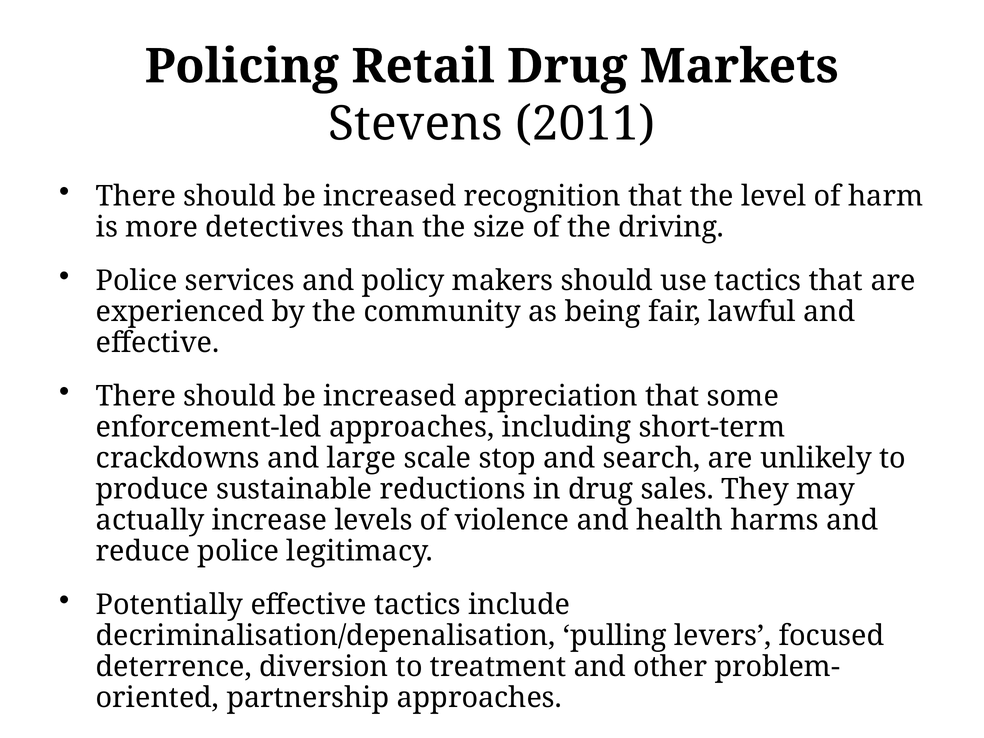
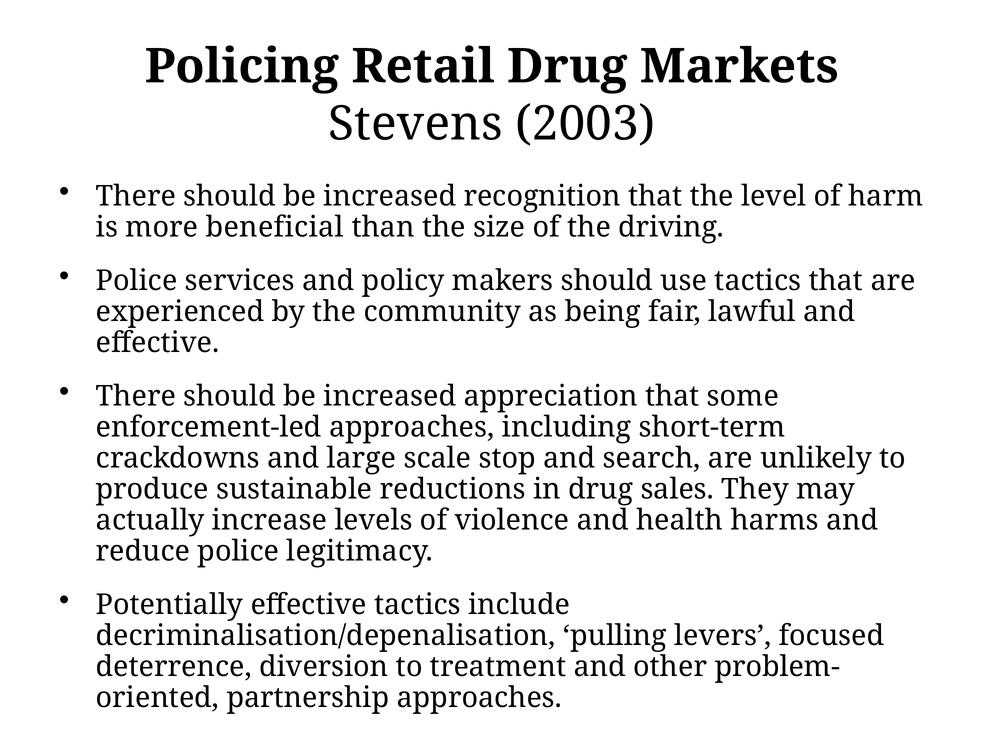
2011: 2011 -> 2003
detectives: detectives -> beneficial
